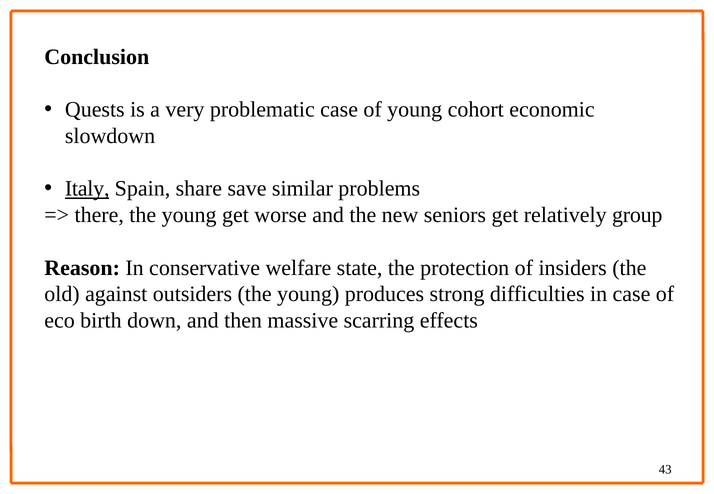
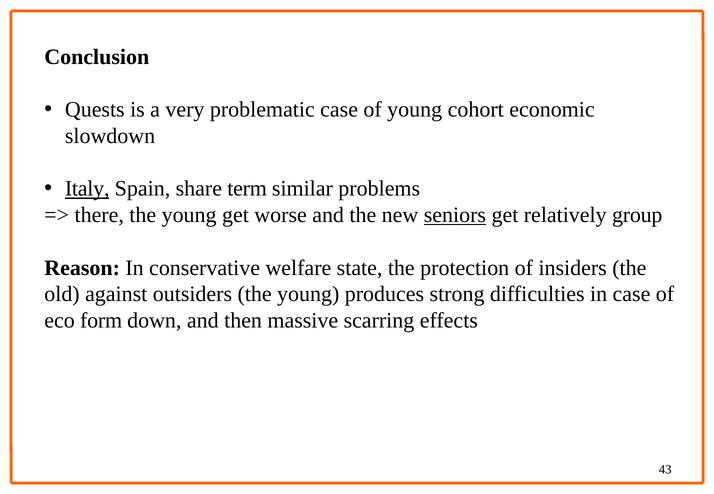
save: save -> term
seniors underline: none -> present
birth: birth -> form
